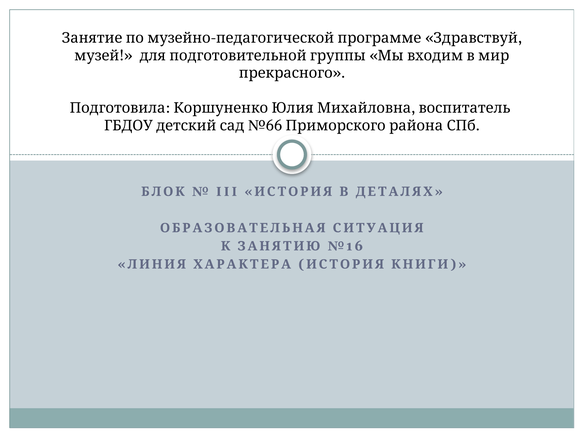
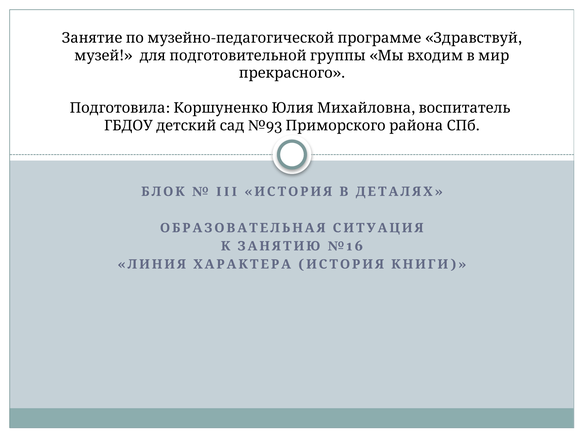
№66: №66 -> №93
